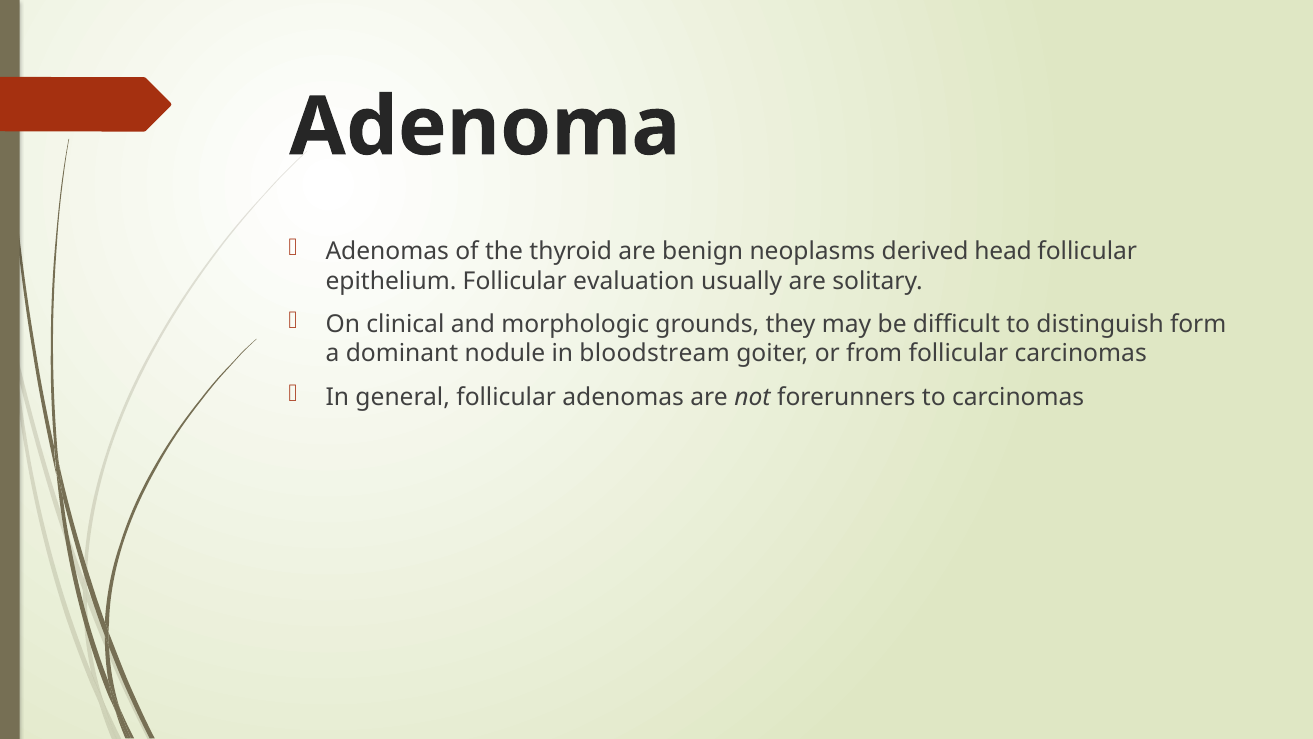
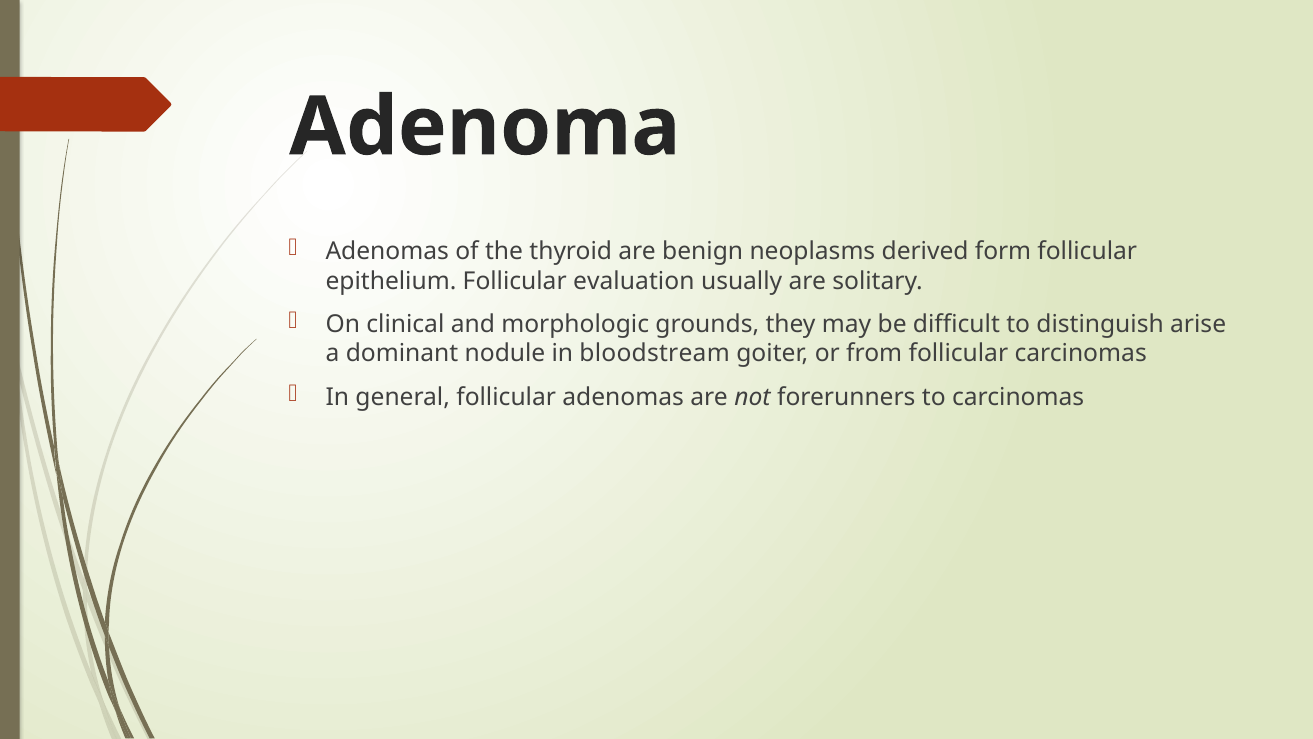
head: head -> form
form: form -> arise
